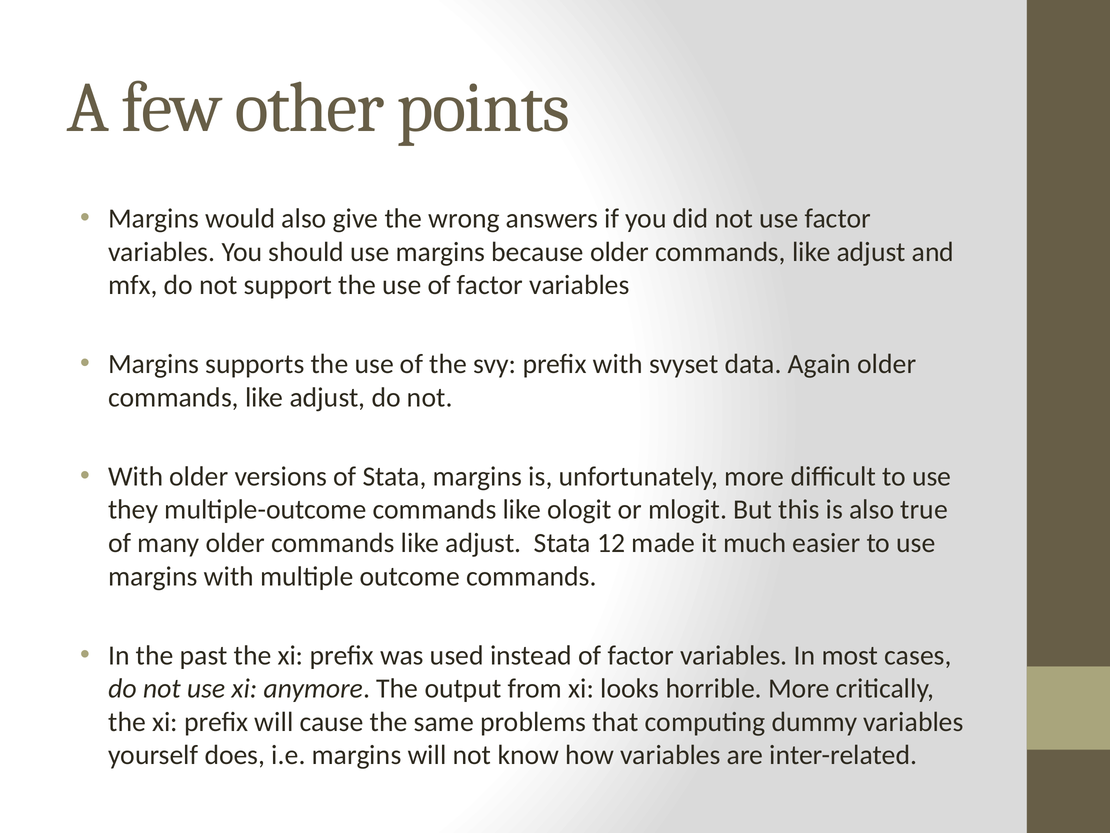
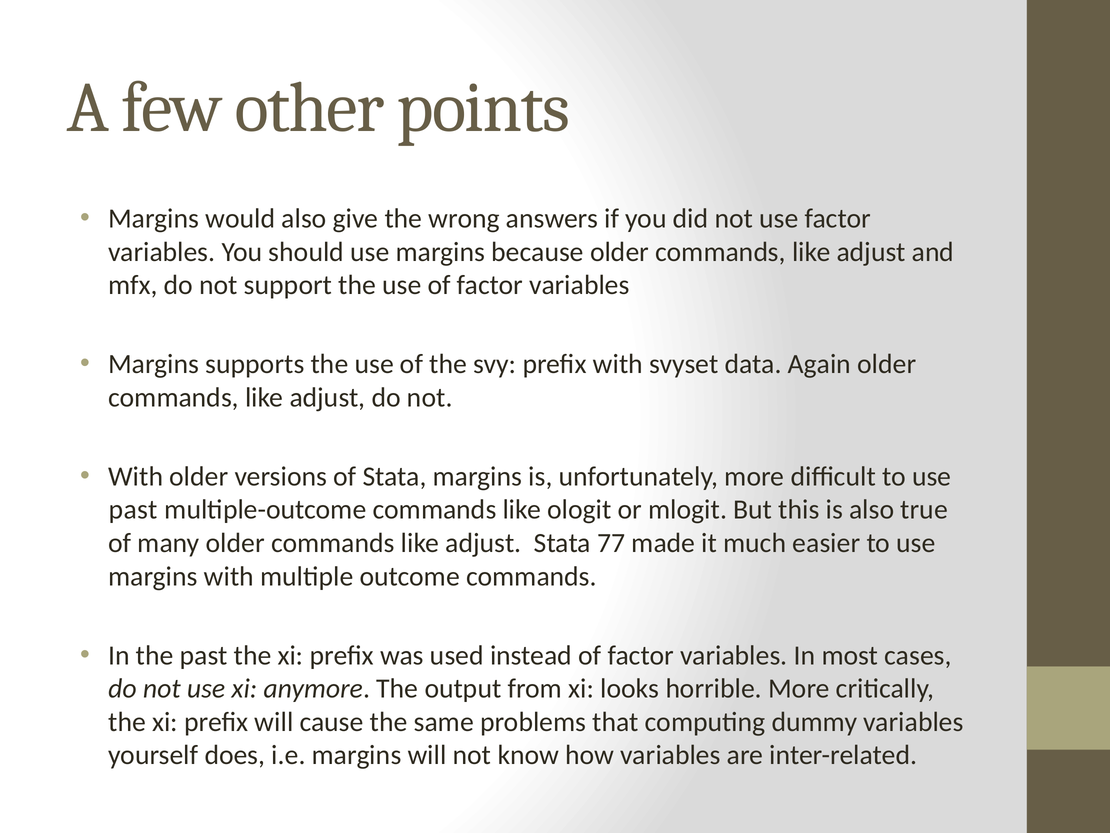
they at (133, 509): they -> past
12: 12 -> 77
